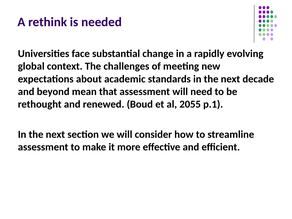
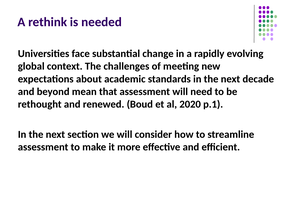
2055: 2055 -> 2020
